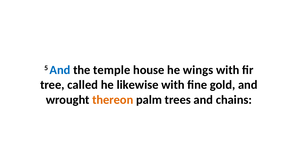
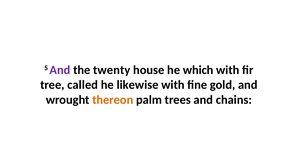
And at (60, 70) colour: blue -> purple
temple: temple -> twenty
wings: wings -> which
